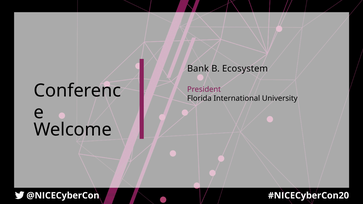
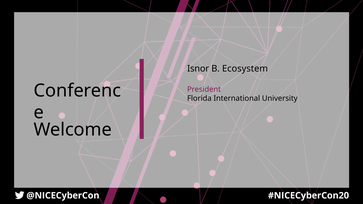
Bank: Bank -> Isnor
